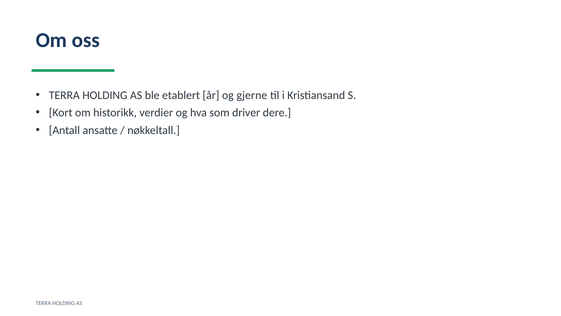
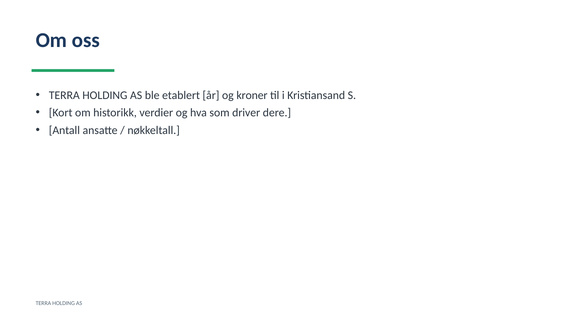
gjerne: gjerne -> kroner
